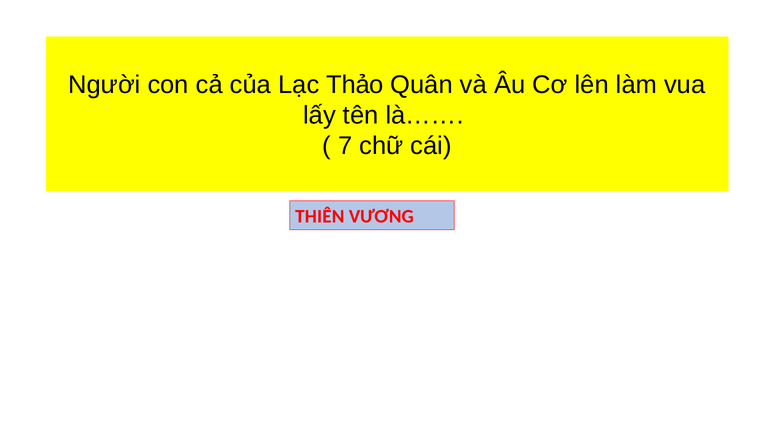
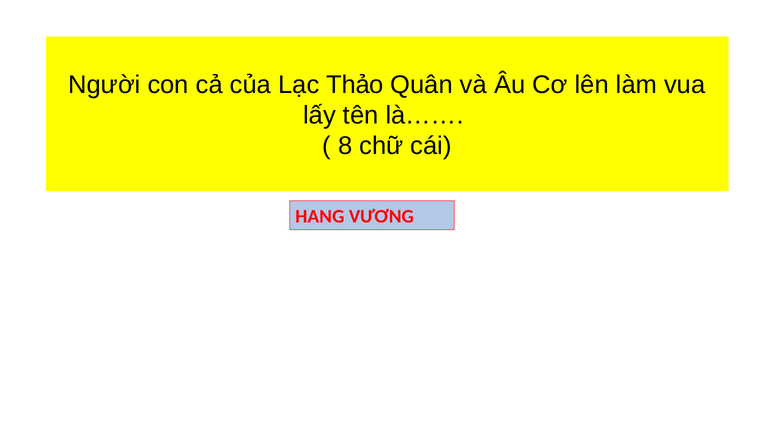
7: 7 -> 8
THIÊN: THIÊN -> HANG
